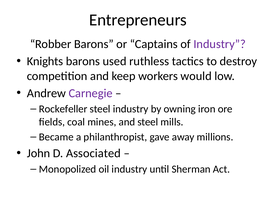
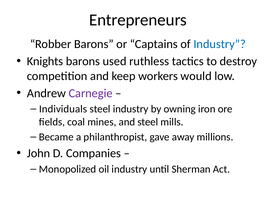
Industry at (220, 44) colour: purple -> blue
Rockefeller: Rockefeller -> Individuals
Associated: Associated -> Companies
